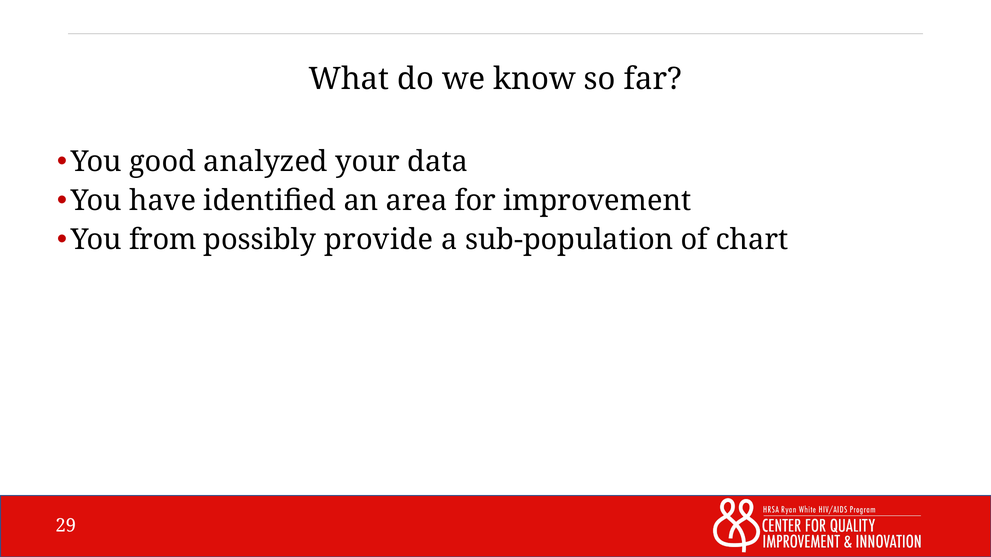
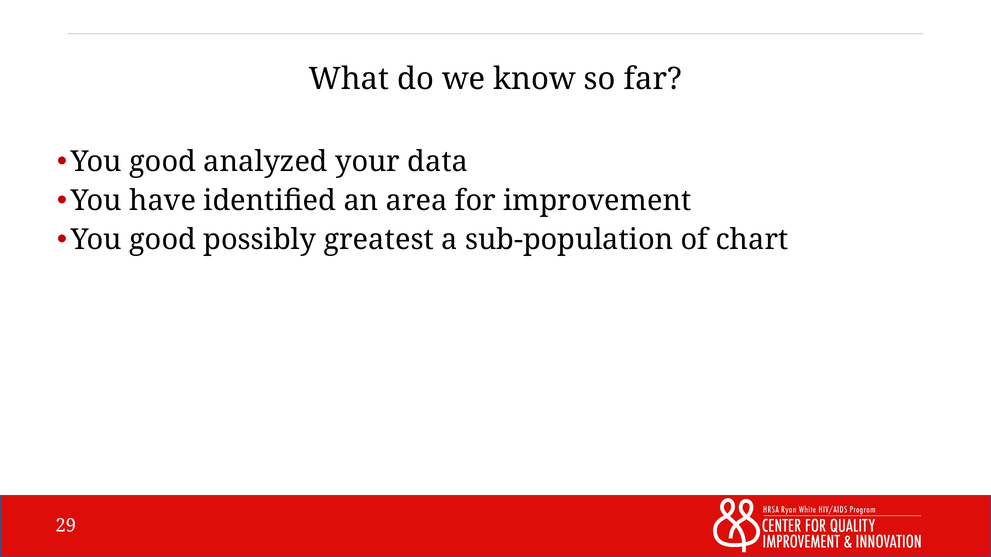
from at (163, 240): from -> good
provide: provide -> greatest
